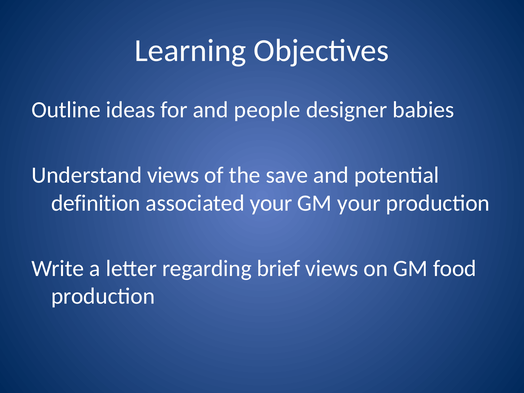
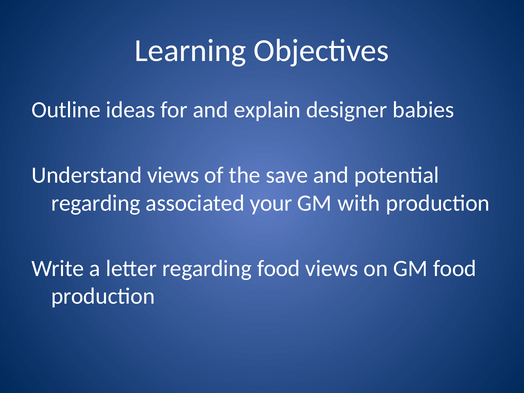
people: people -> explain
definition at (96, 203): definition -> regarding
GM your: your -> with
regarding brief: brief -> food
